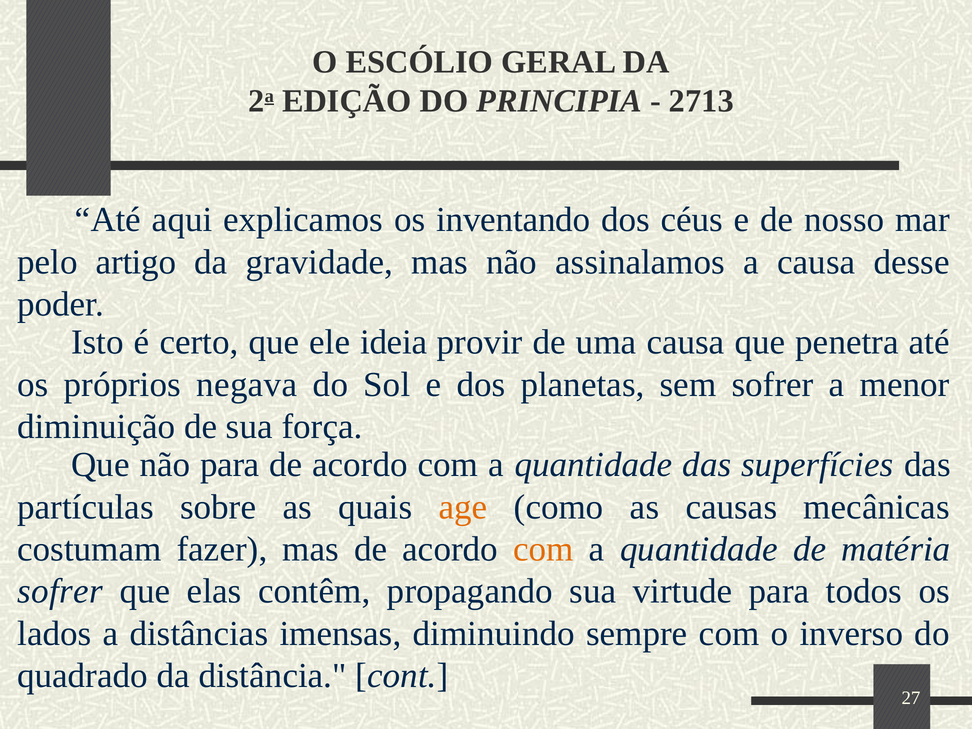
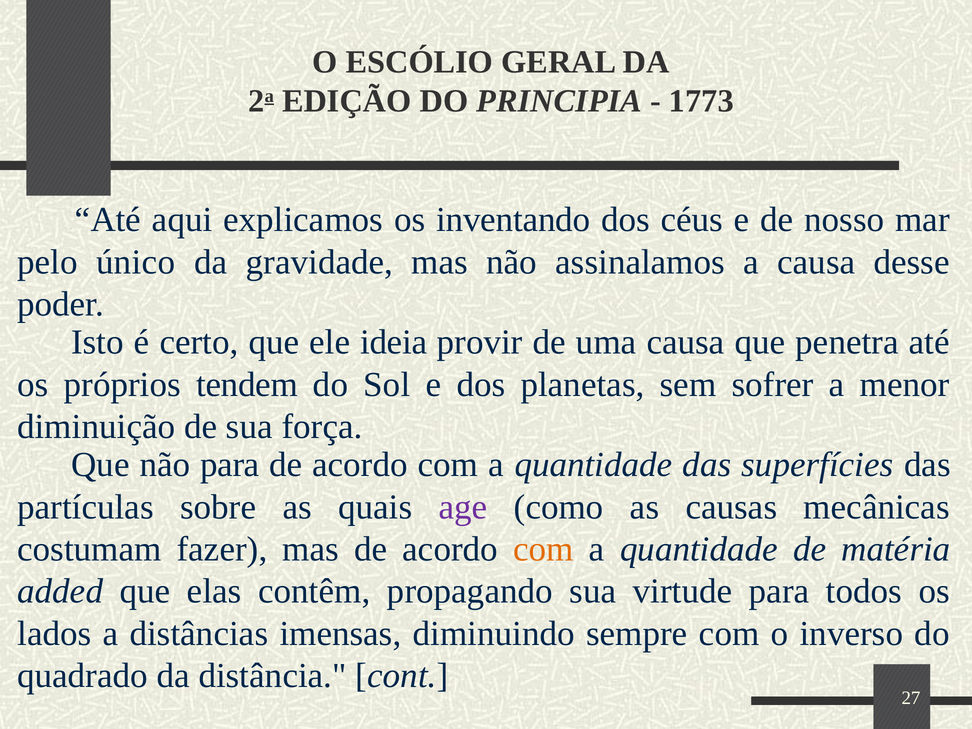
2713: 2713 -> 1773
artigo: artigo -> único
negava: negava -> tendem
age colour: orange -> purple
sofrer at (60, 591): sofrer -> added
